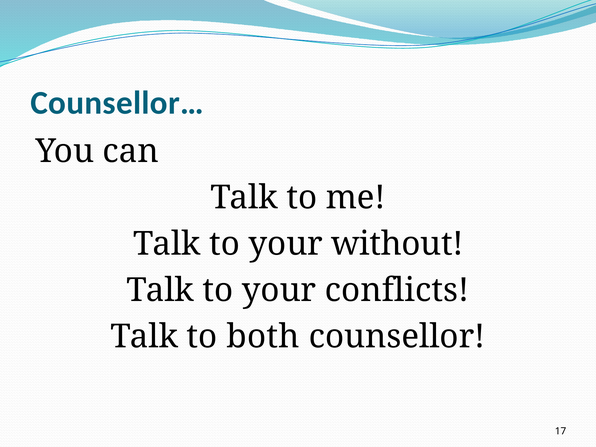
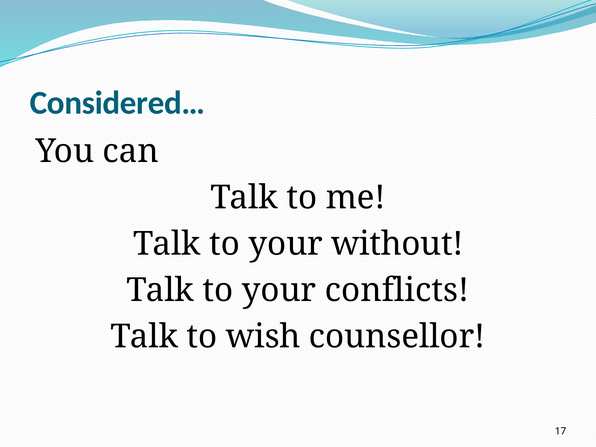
Counsellor…: Counsellor… -> Considered…
both: both -> wish
